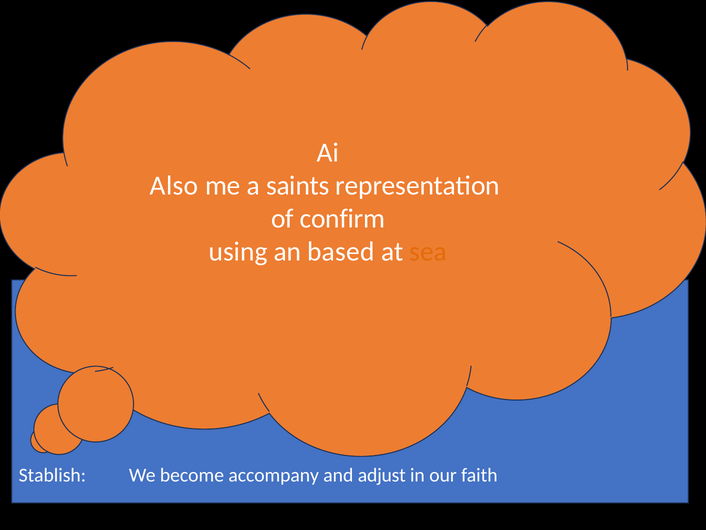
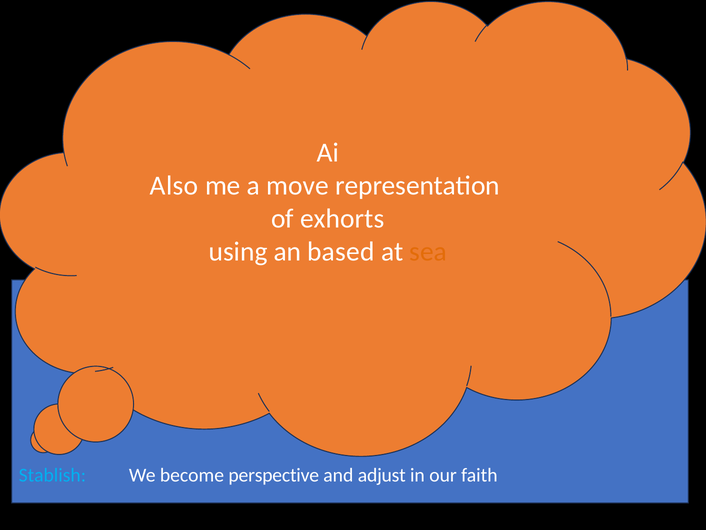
saints: saints -> move
confirm: confirm -> exhorts
Stablish colour: white -> light blue
accompany: accompany -> perspective
